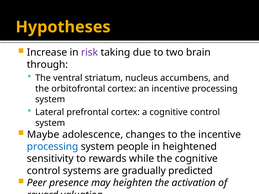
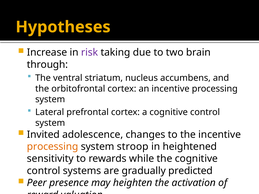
Maybe: Maybe -> Invited
processing at (53, 147) colour: blue -> orange
people: people -> stroop
